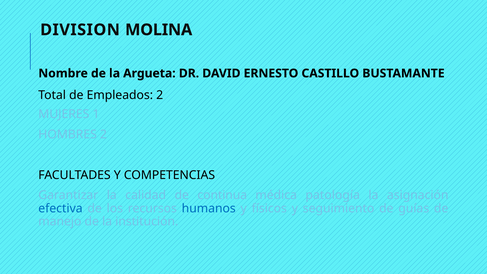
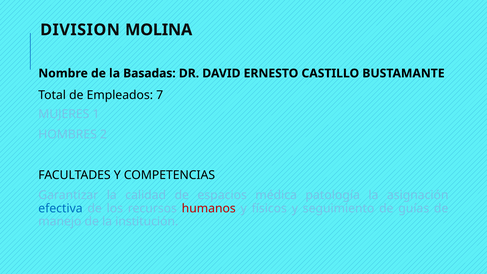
Argueta: Argueta -> Basadas
Empleados 2: 2 -> 7
continua: continua -> espacios
humanos colour: blue -> red
